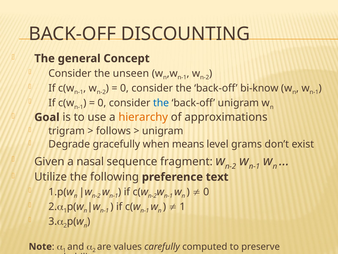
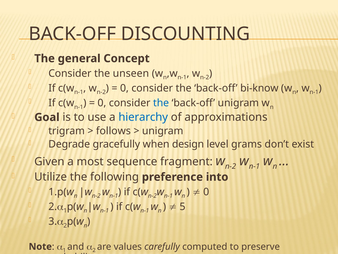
hierarchy colour: orange -> blue
means: means -> design
nasal: nasal -> most
text: text -> into
1 at (183, 206): 1 -> 5
